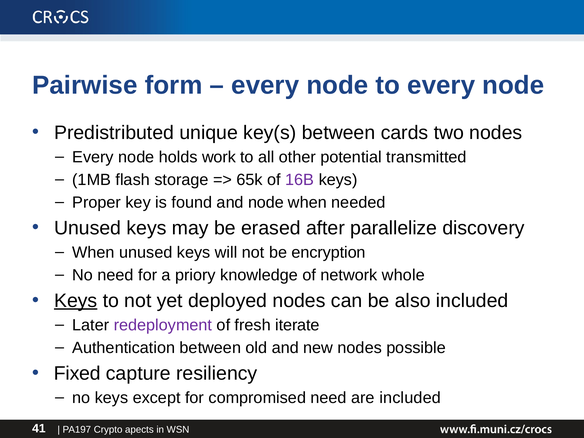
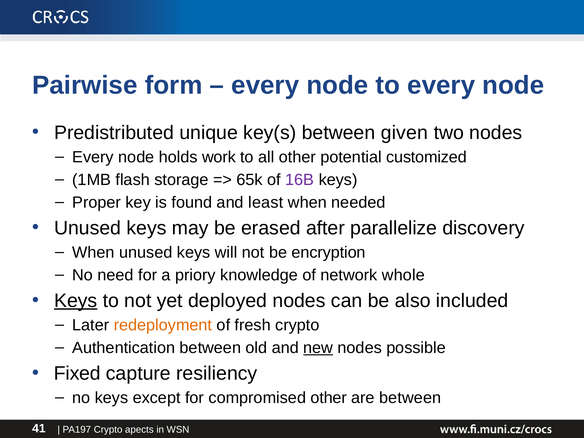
cards: cards -> given
transmitted: transmitted -> customized
and node: node -> least
redeployment colour: purple -> orange
fresh iterate: iterate -> crypto
new underline: none -> present
compromised need: need -> other
are included: included -> between
